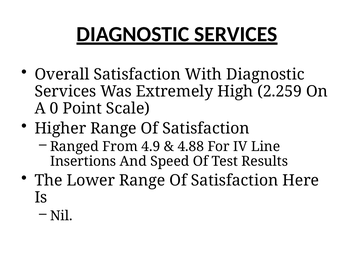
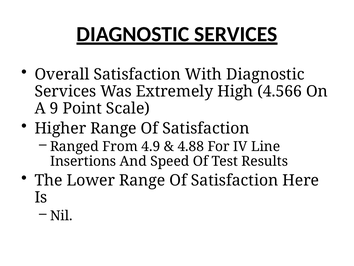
2.259: 2.259 -> 4.566
0: 0 -> 9
